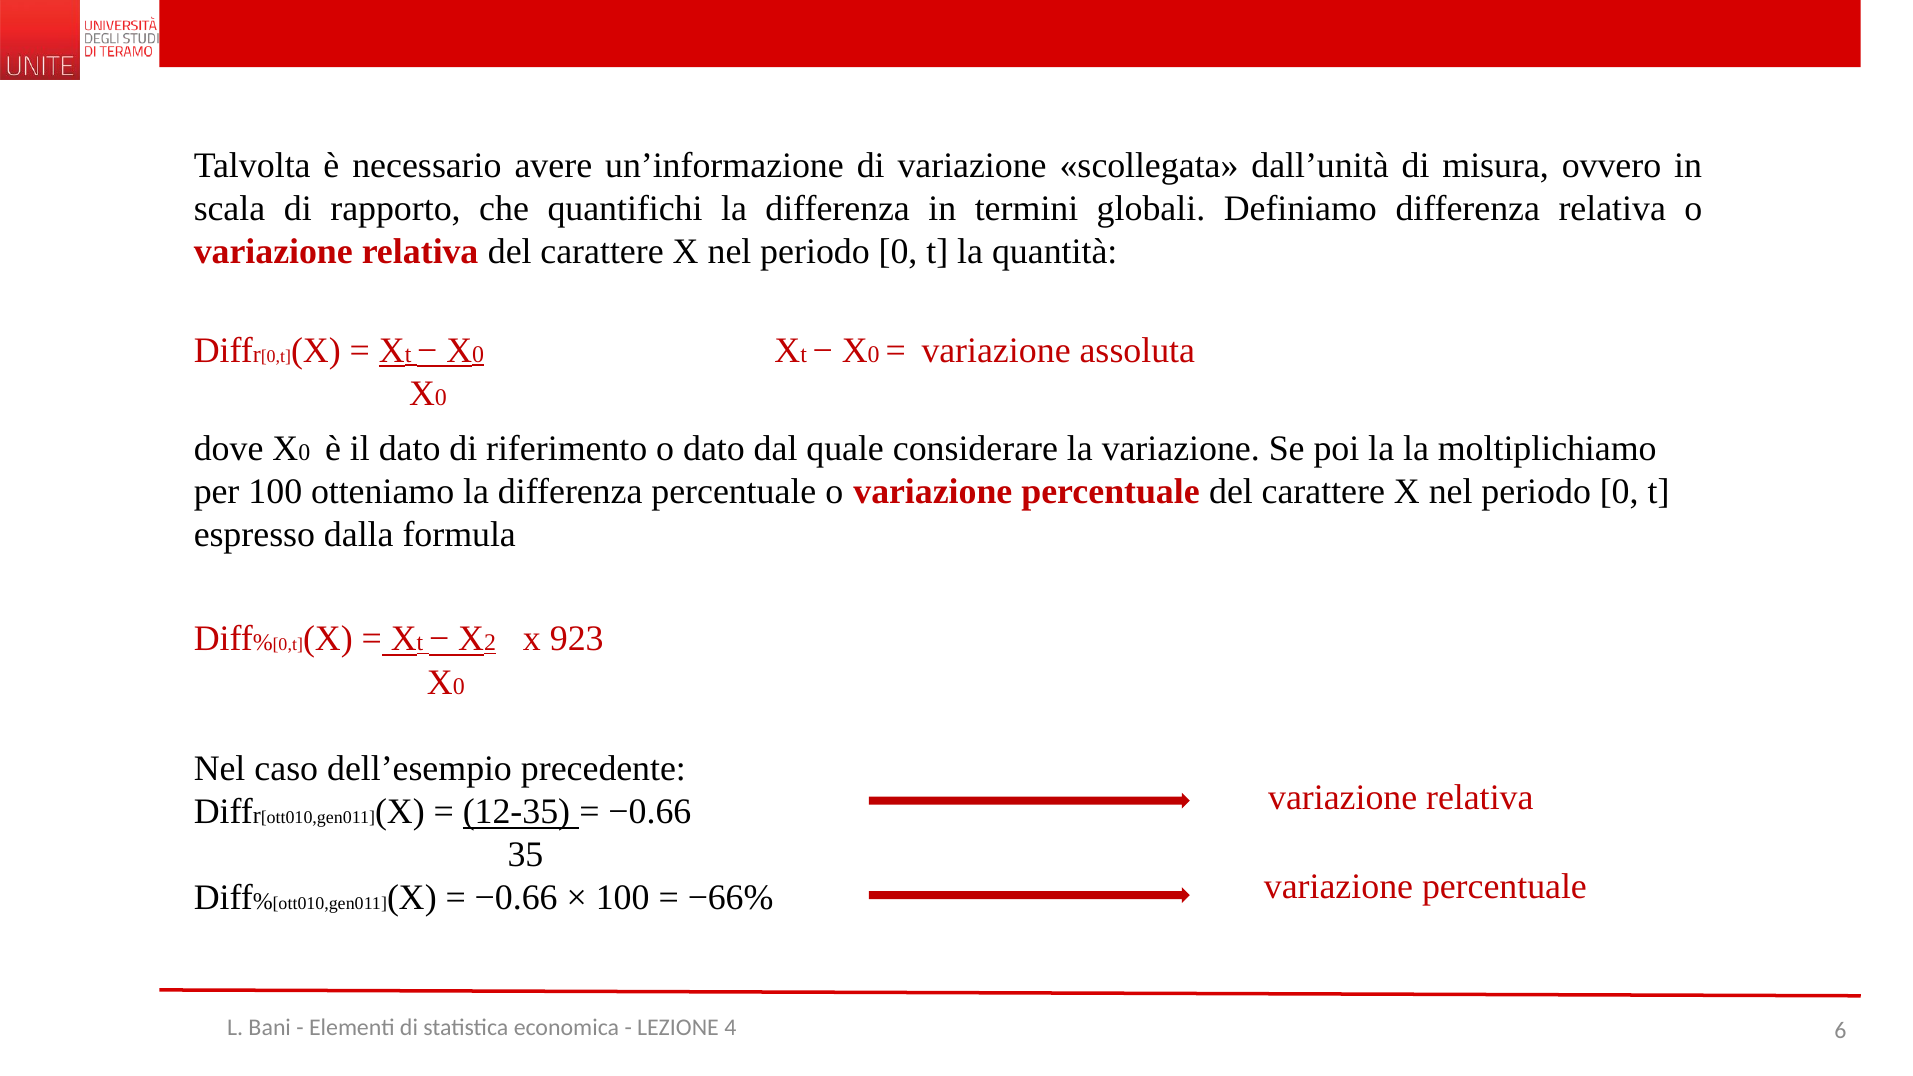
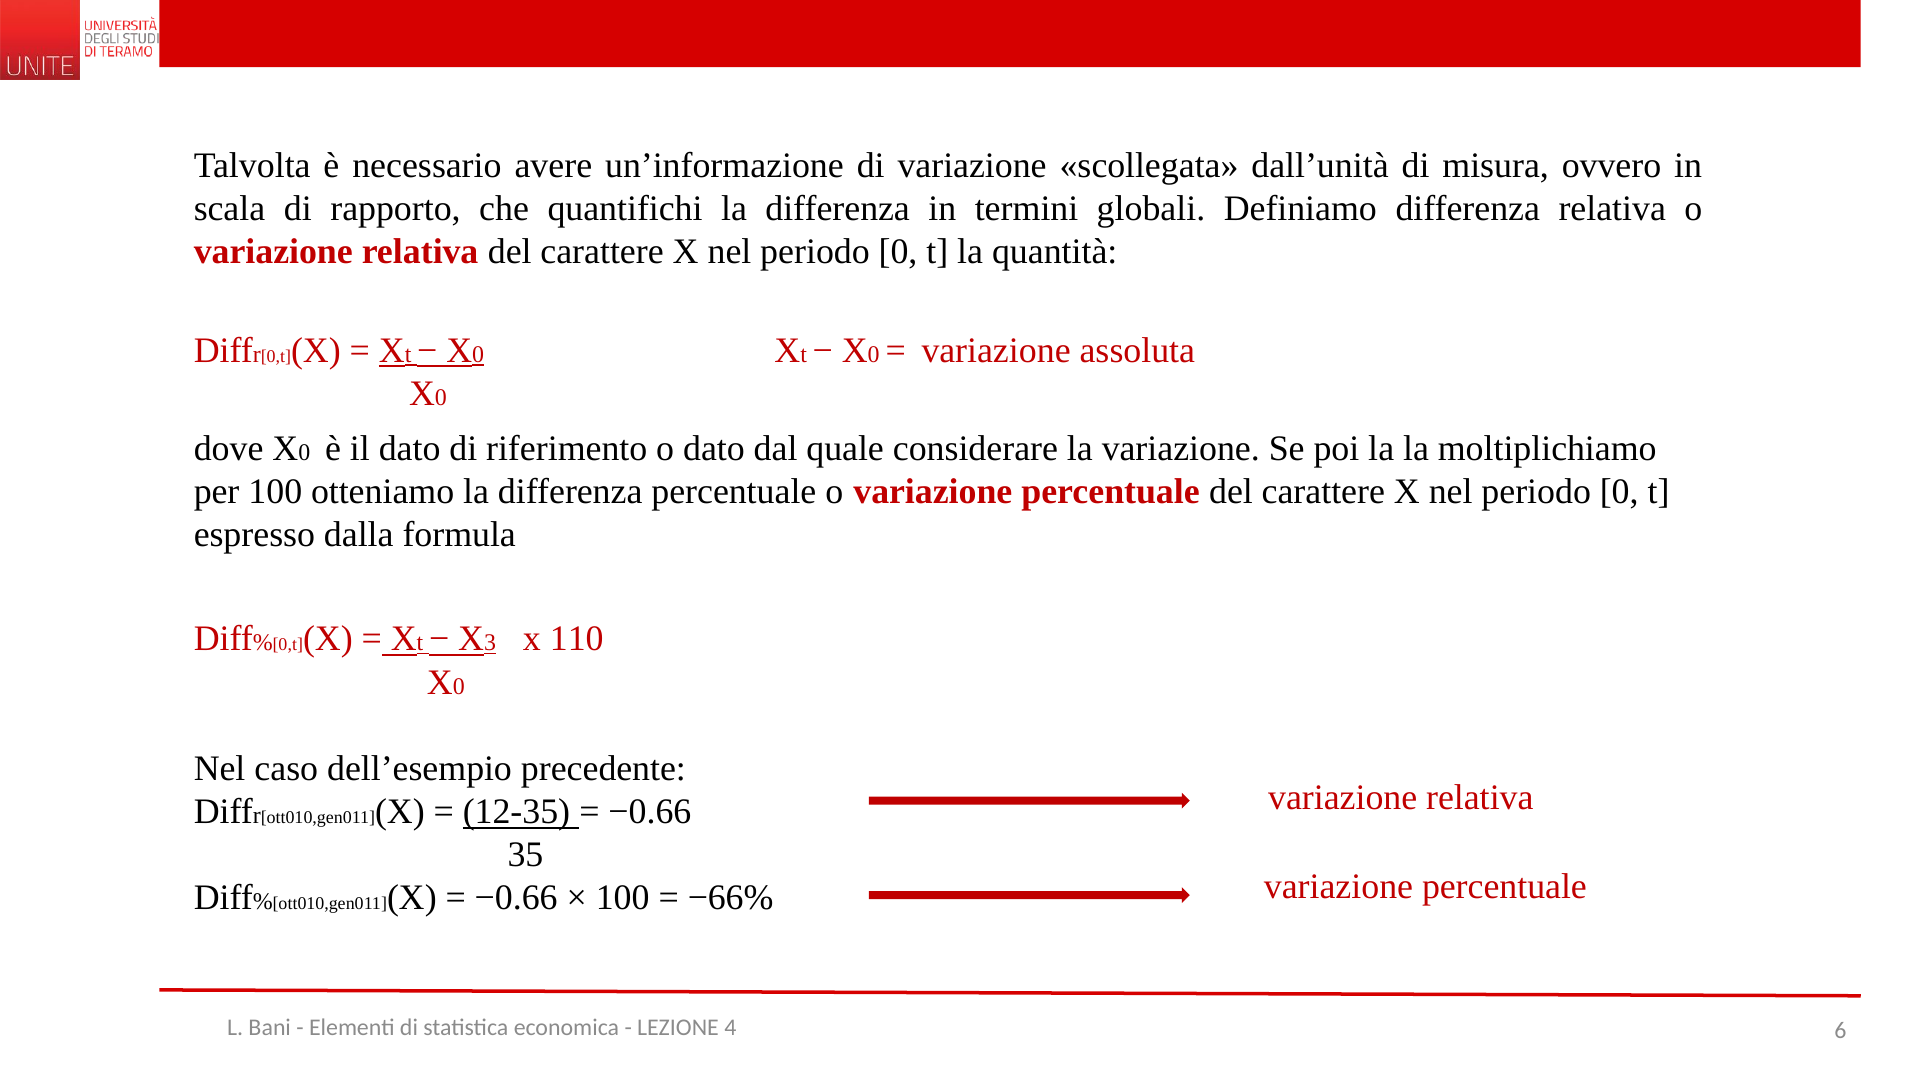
2: 2 -> 3
923: 923 -> 110
